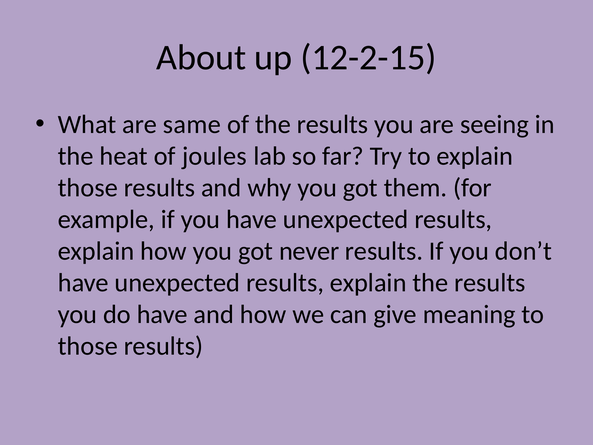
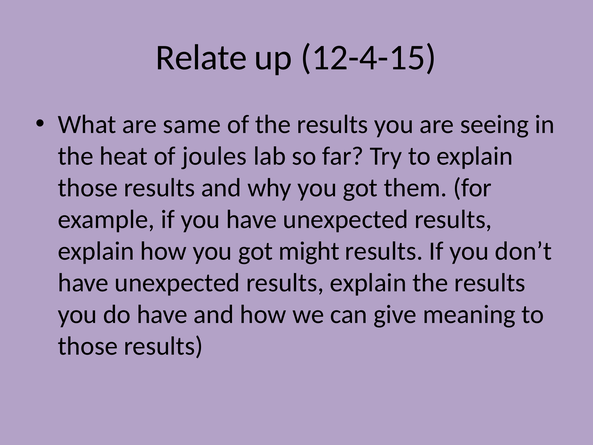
About: About -> Relate
12-2-15: 12-2-15 -> 12-4-15
never: never -> might
